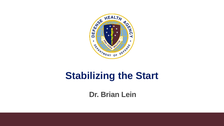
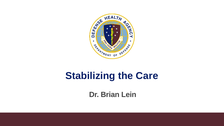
Start: Start -> Care
